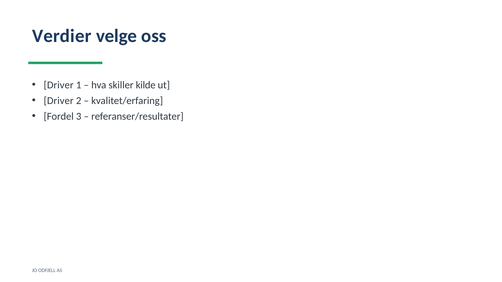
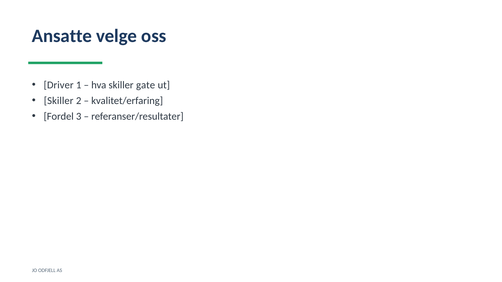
Verdier: Verdier -> Ansatte
kilde: kilde -> gate
Driver at (59, 101): Driver -> Skiller
